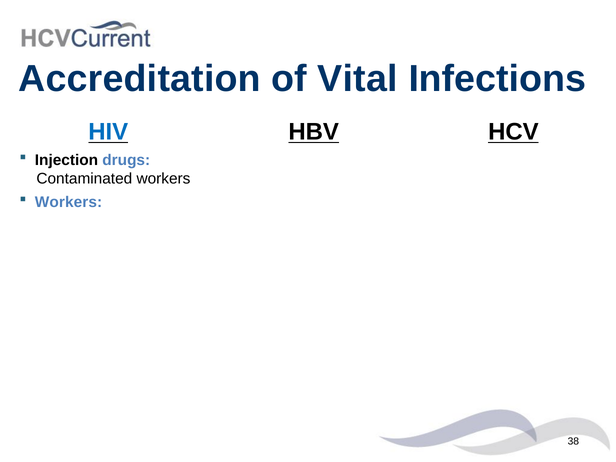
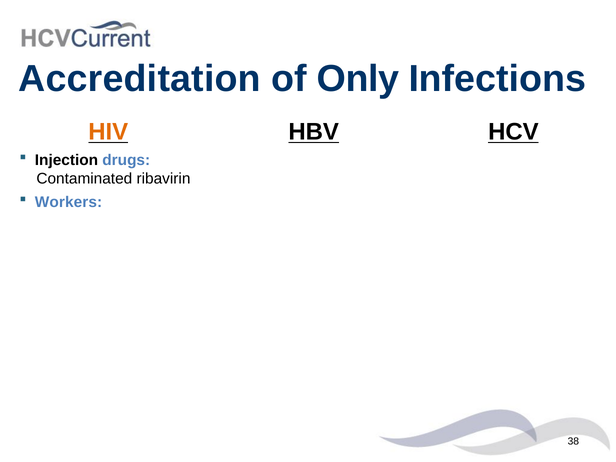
Vital: Vital -> Only
HIV colour: blue -> orange
Contaminated workers: workers -> ribavirin
